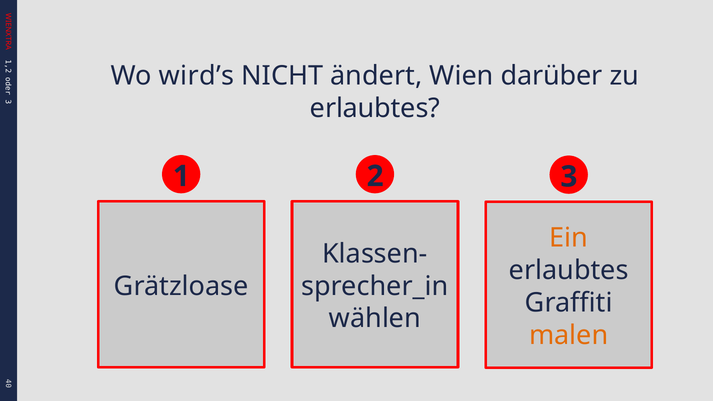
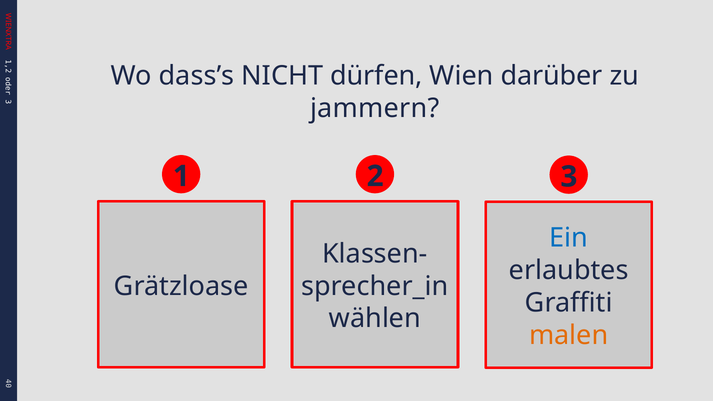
wird’s: wird’s -> dass’s
ändert: ändert -> dürfen
erlaubtes at (375, 108): erlaubtes -> jammern
Ein colour: orange -> blue
